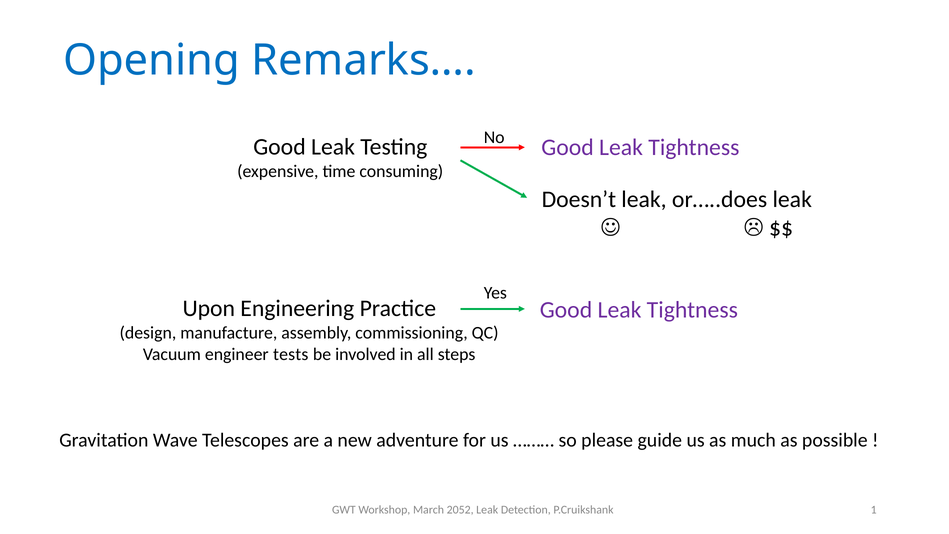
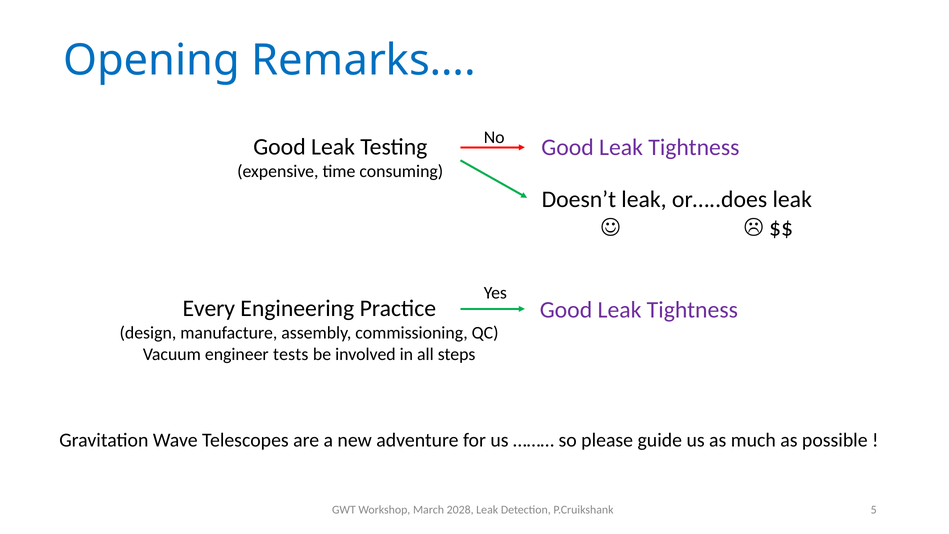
Upon: Upon -> Every
2052: 2052 -> 2028
1: 1 -> 5
